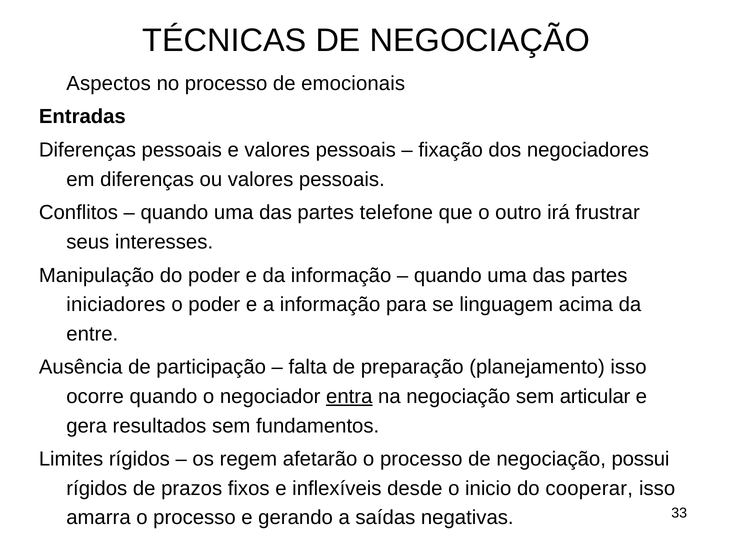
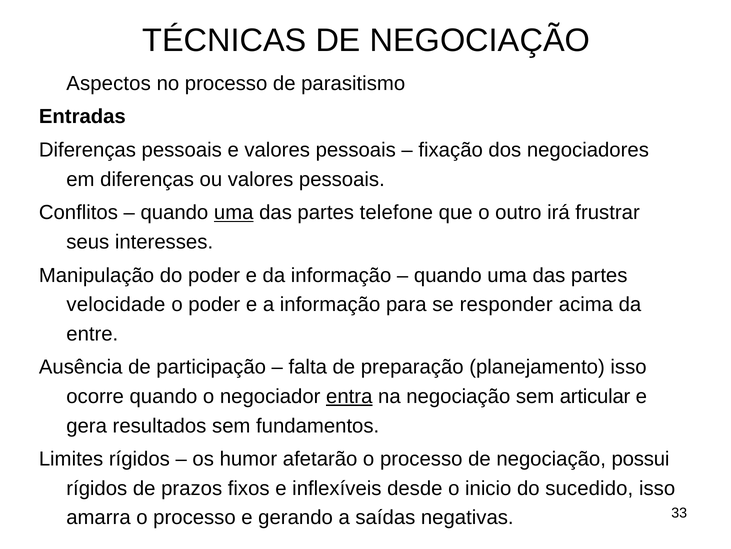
emocionais: emocionais -> parasitismo
uma at (234, 212) underline: none -> present
iniciadores: iniciadores -> velocidade
linguagem: linguagem -> responder
regem: regem -> humor
cooperar: cooperar -> sucedido
